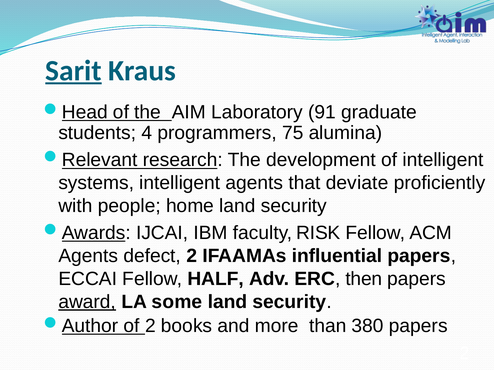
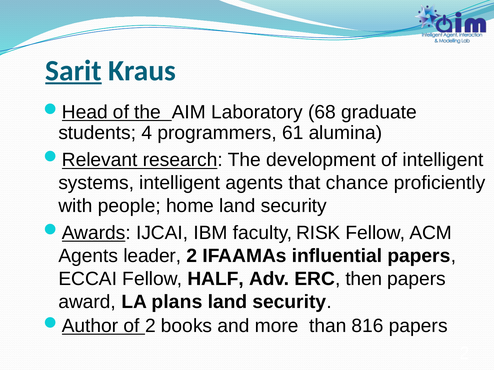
91: 91 -> 68
75: 75 -> 61
deviate: deviate -> chance
defect: defect -> leader
award underline: present -> none
some: some -> plans
380: 380 -> 816
